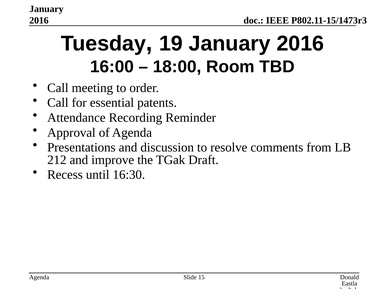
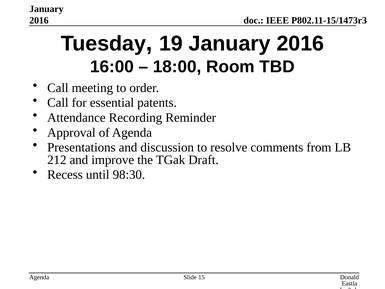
16:30: 16:30 -> 98:30
